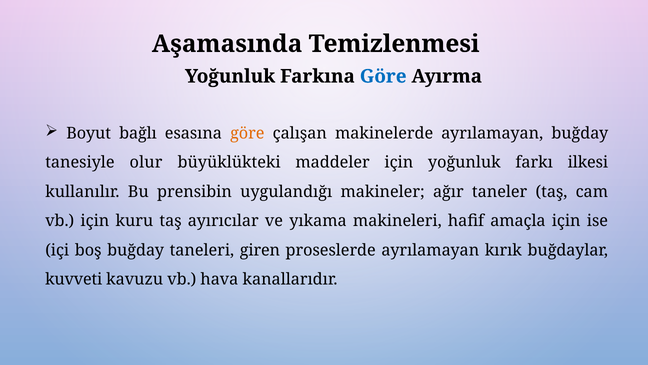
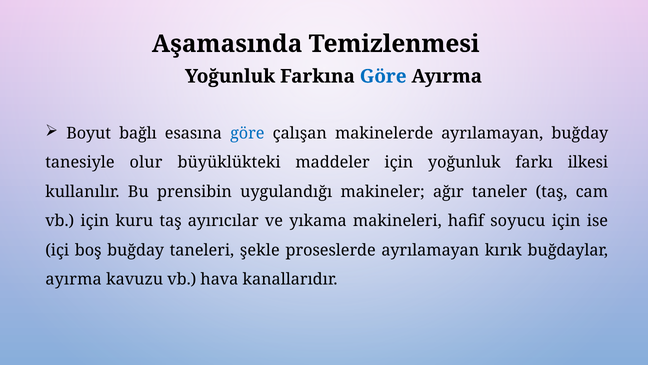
göre at (247, 133) colour: orange -> blue
amaçla: amaçla -> soyucu
giren: giren -> şekle
kuvveti at (74, 279): kuvveti -> ayırma
